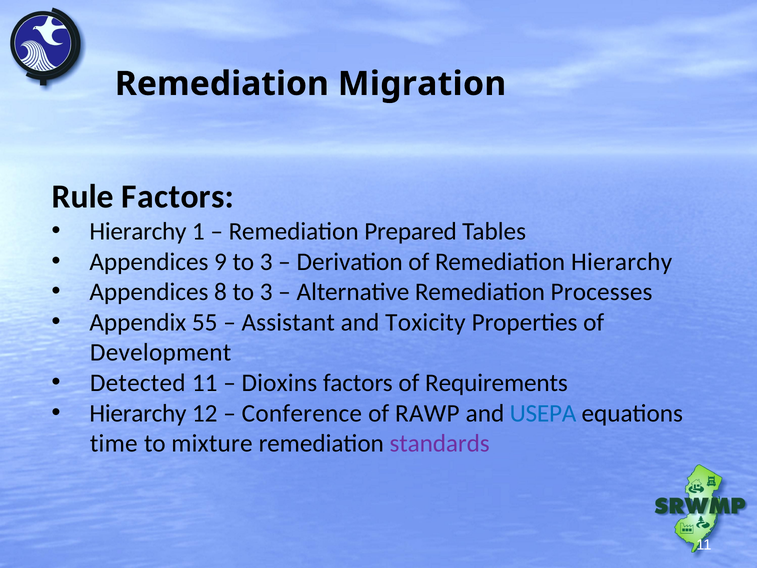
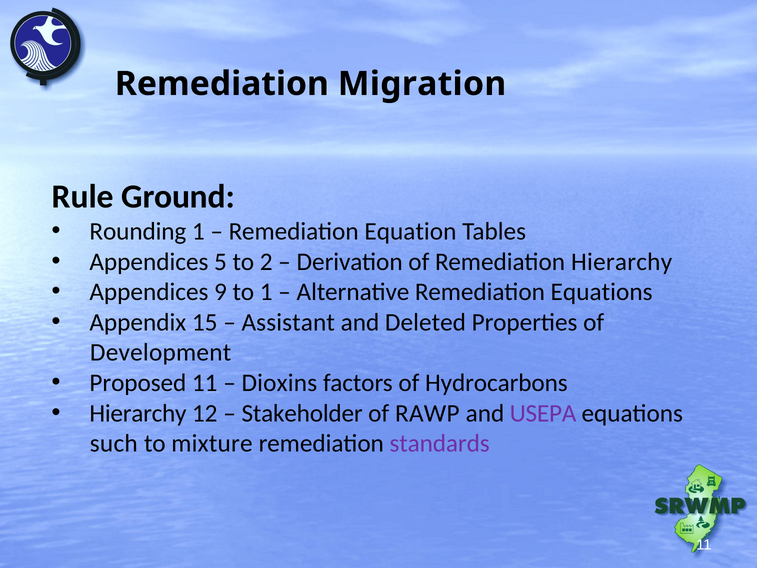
Rule Factors: Factors -> Ground
Hierarchy at (138, 231): Hierarchy -> Rounding
Prepared: Prepared -> Equation
9: 9 -> 5
3 at (266, 262): 3 -> 2
8: 8 -> 9
3 at (266, 292): 3 -> 1
Remediation Processes: Processes -> Equations
55: 55 -> 15
Toxicity: Toxicity -> Deleted
Detected: Detected -> Proposed
Requirements: Requirements -> Hydrocarbons
Conference: Conference -> Stakeholder
USEPA colour: blue -> purple
time: time -> such
